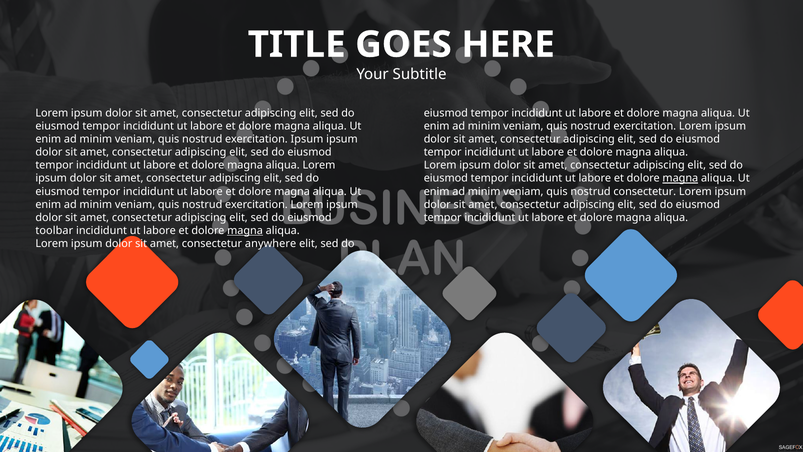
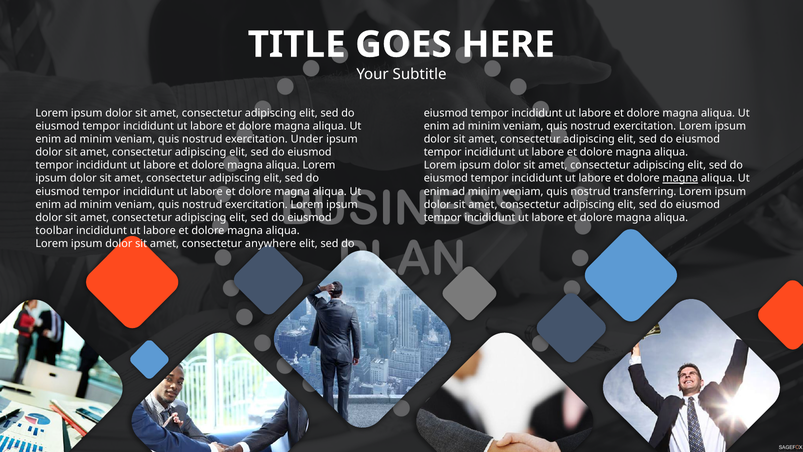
exercitation Ipsum: Ipsum -> Under
nostrud consectetur: consectetur -> transferring
magna at (245, 230) underline: present -> none
